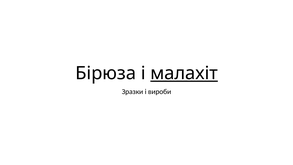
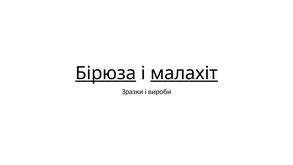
Бірюза underline: none -> present
